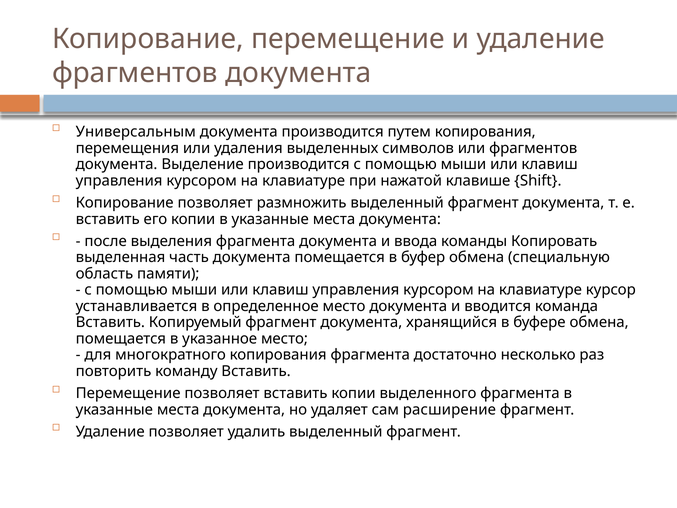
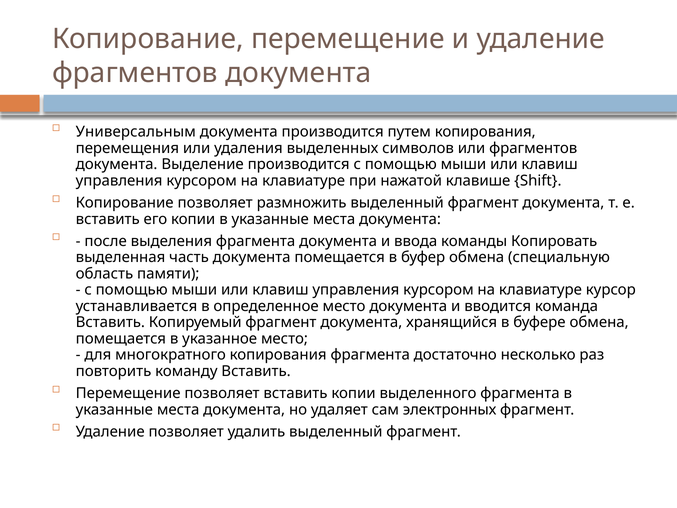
расширение: расширение -> электронных
